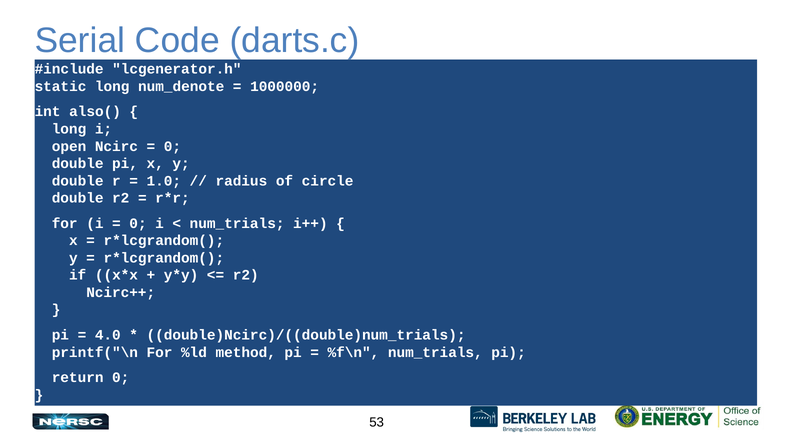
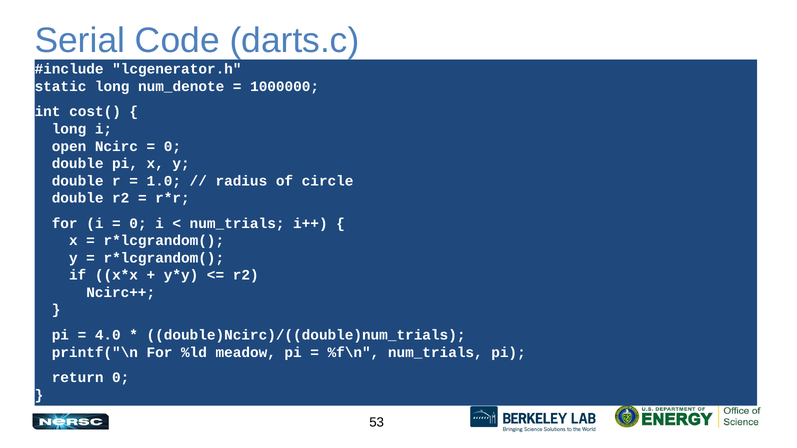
also(: also( -> cost(
method: method -> meadow
